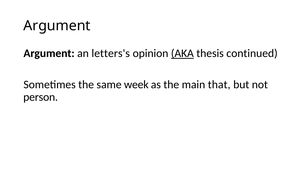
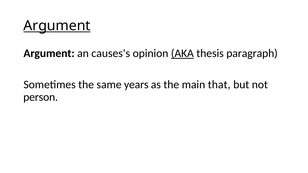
Argument at (57, 26) underline: none -> present
letters's: letters's -> causes's
continued: continued -> paragraph
week: week -> years
